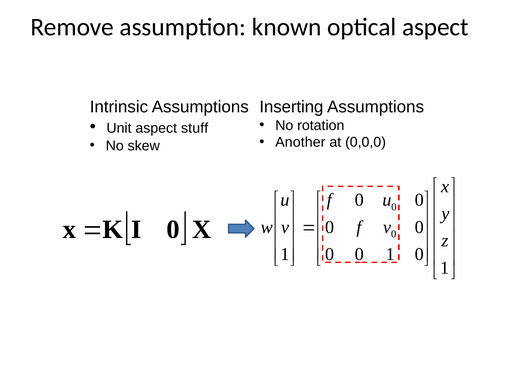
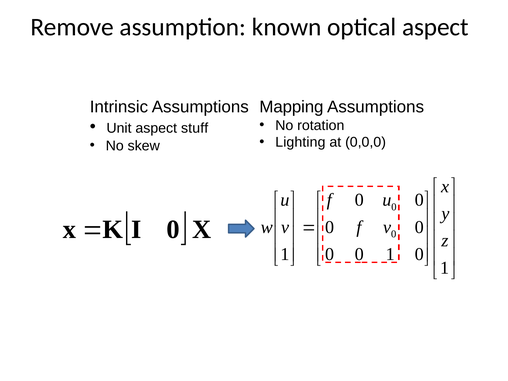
Inserting: Inserting -> Mapping
Another: Another -> Lighting
